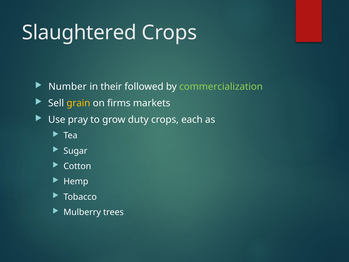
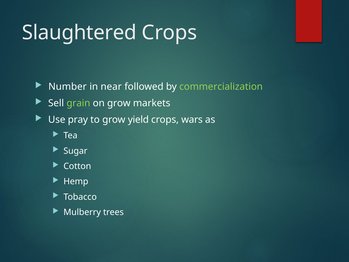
their: their -> near
grain colour: yellow -> light green
on firms: firms -> grow
duty: duty -> yield
each: each -> wars
